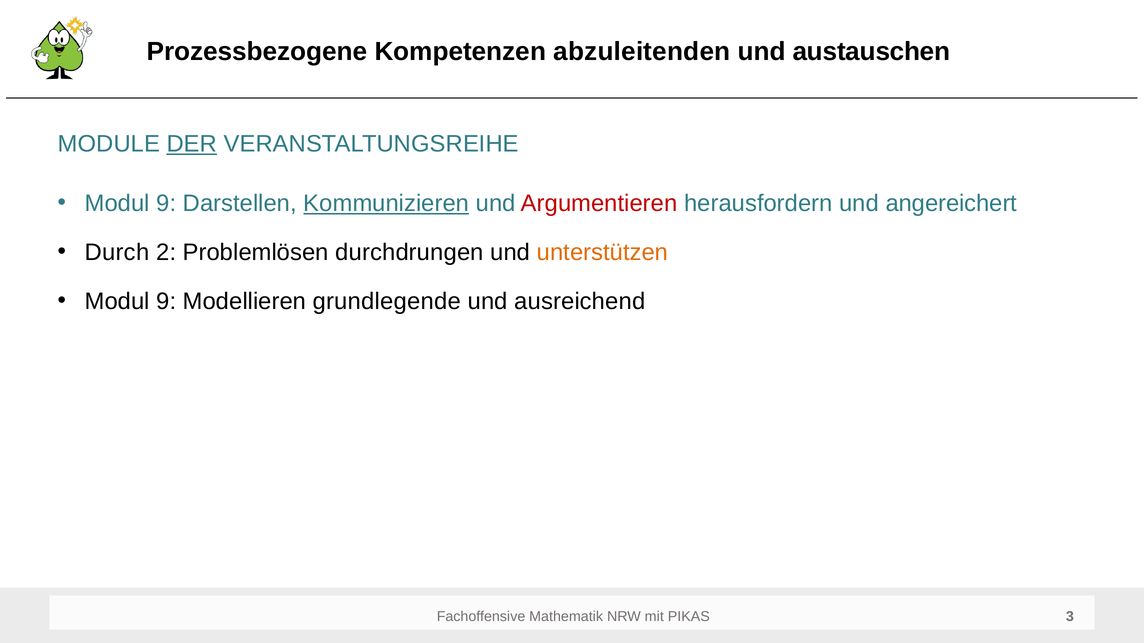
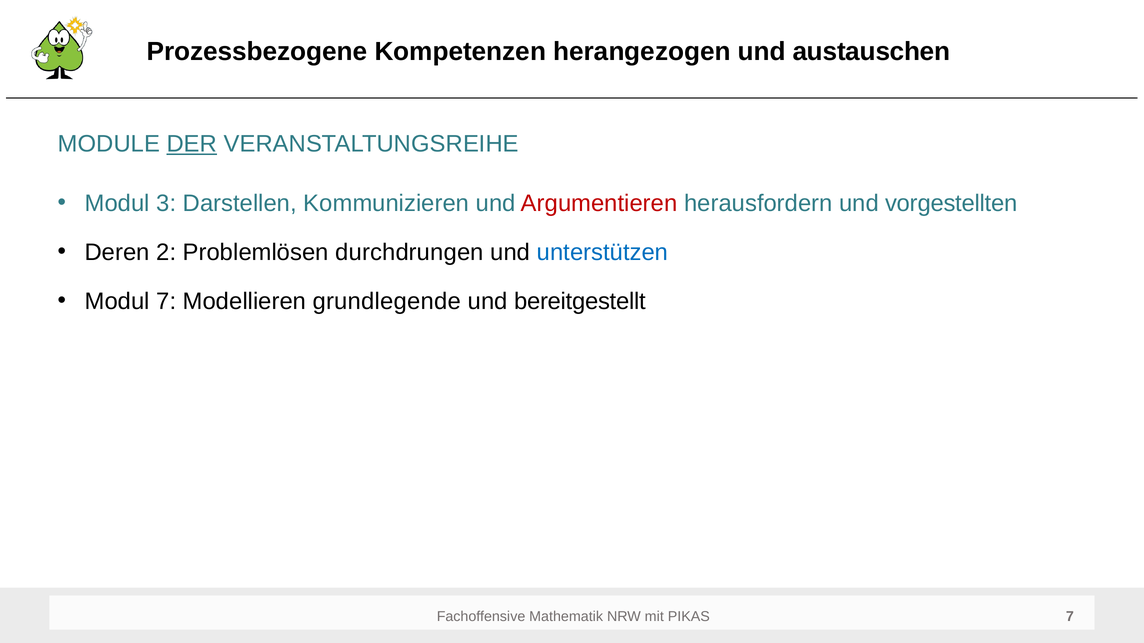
abzuleitenden: abzuleitenden -> herangezogen
9 at (166, 204): 9 -> 3
Kommunizieren underline: present -> none
angereichert: angereichert -> vorgestellten
Durch: Durch -> Deren
unterstützen colour: orange -> blue
9 at (166, 301): 9 -> 7
ausreichend: ausreichend -> bereitgestellt
3 at (1070, 617): 3 -> 7
